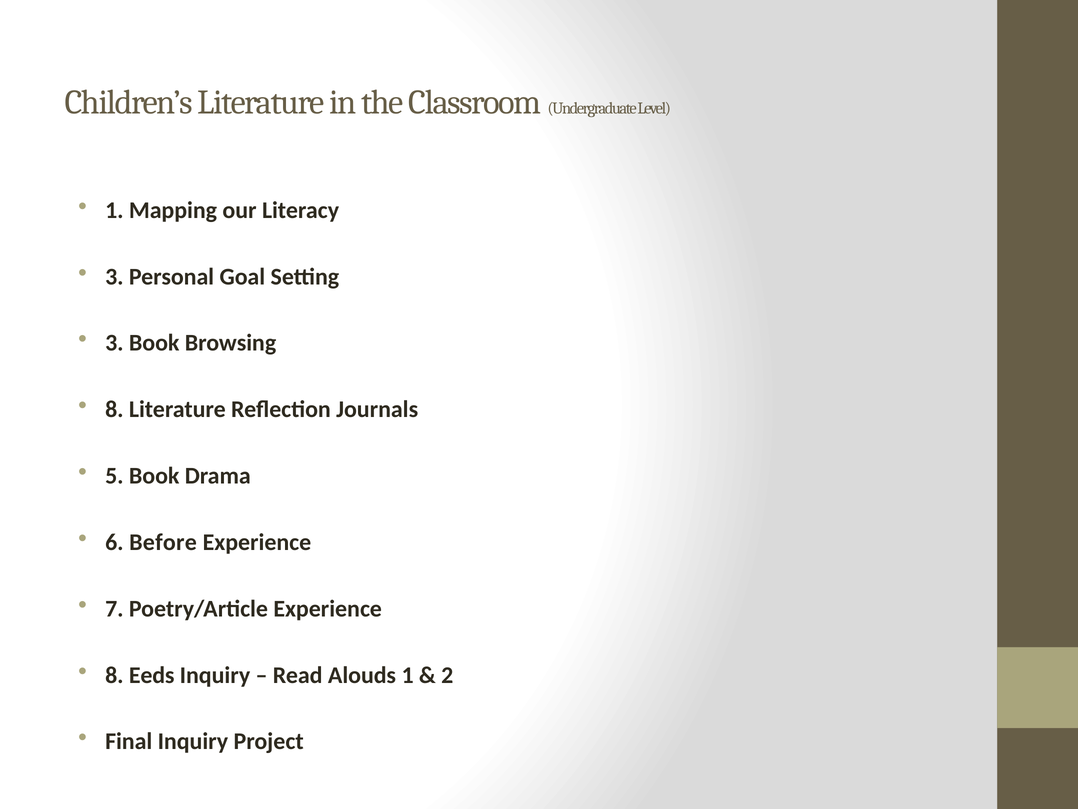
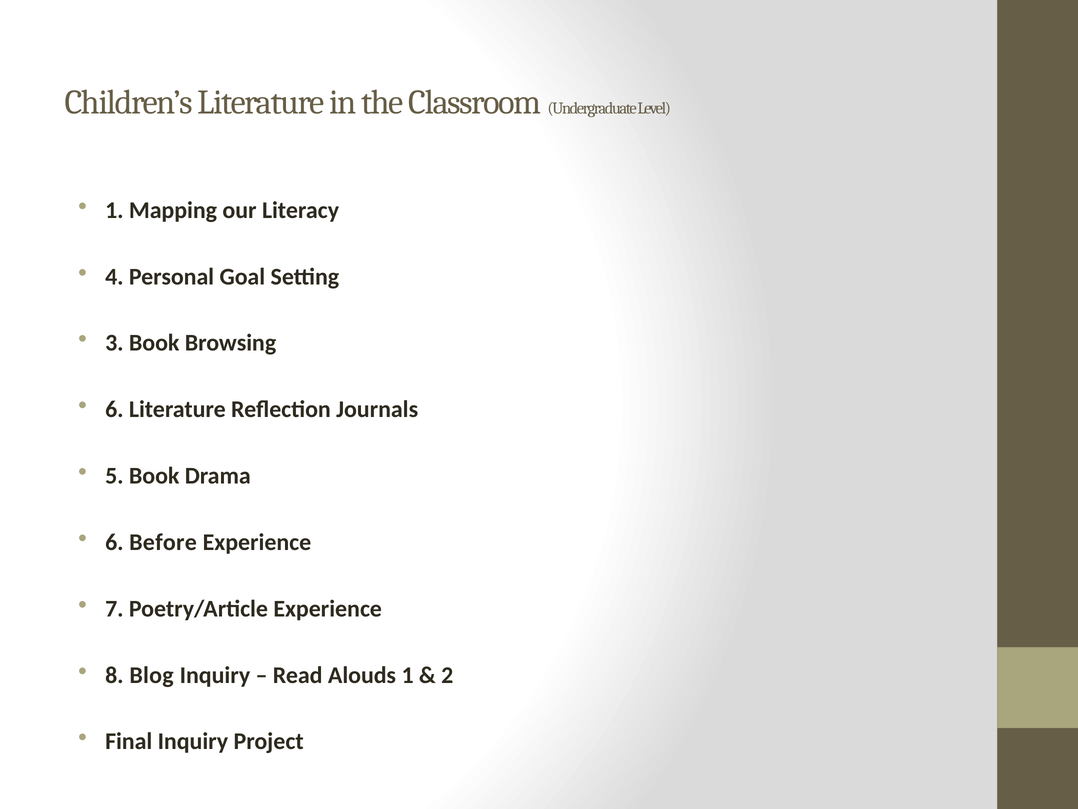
3 at (114, 276): 3 -> 4
8 at (114, 409): 8 -> 6
Eeds: Eeds -> Blog
